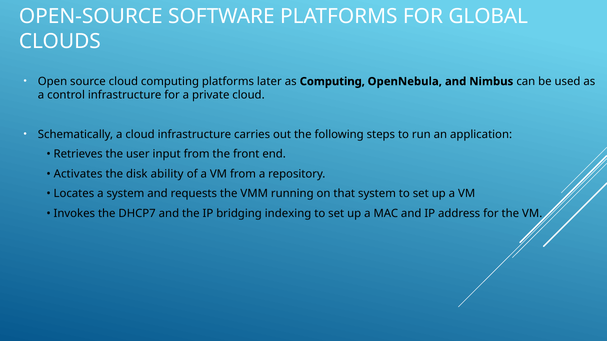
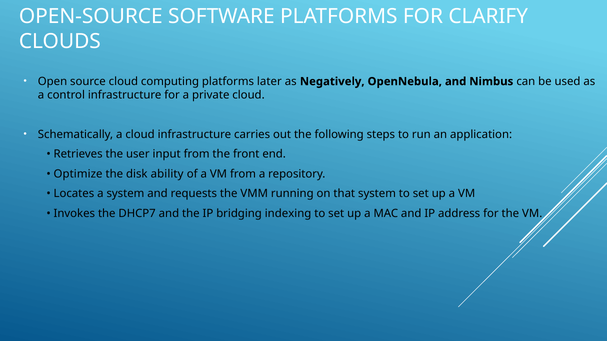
GLOBAL: GLOBAL -> CLARIFY
as Computing: Computing -> Negatively
Activates: Activates -> Optimize
